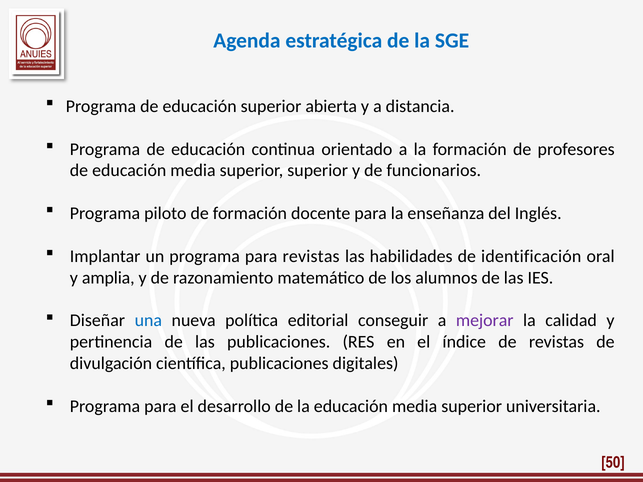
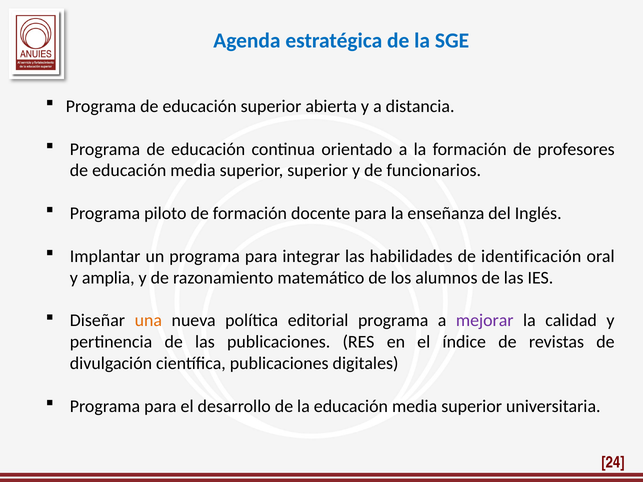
para revistas: revistas -> integrar
una colour: blue -> orange
editorial conseguir: conseguir -> programa
50: 50 -> 24
